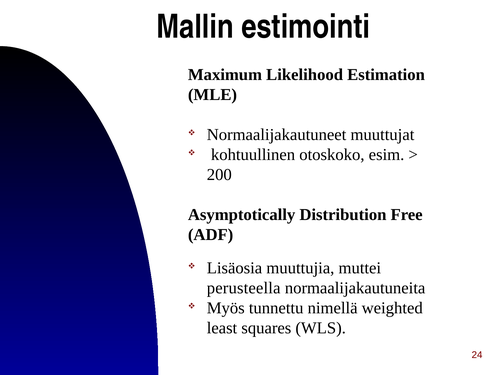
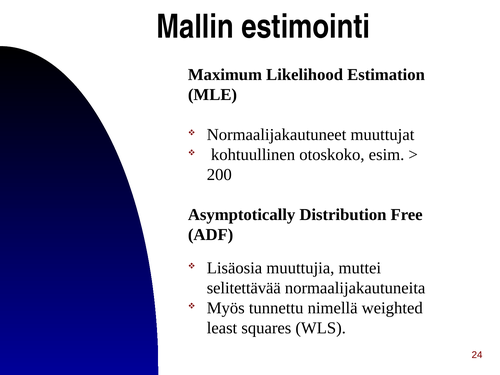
perusteella: perusteella -> selitettävää
